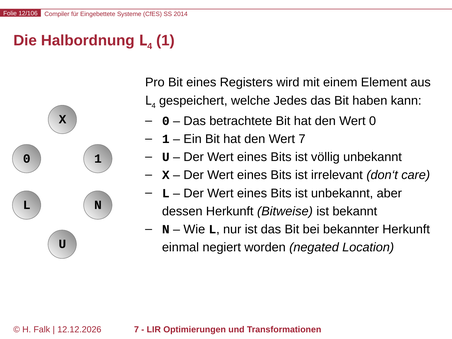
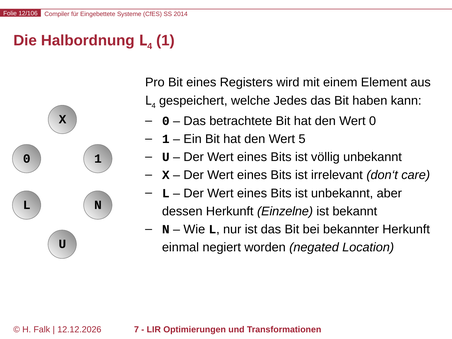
Wert 7: 7 -> 5
Bitweise: Bitweise -> Einzelne
